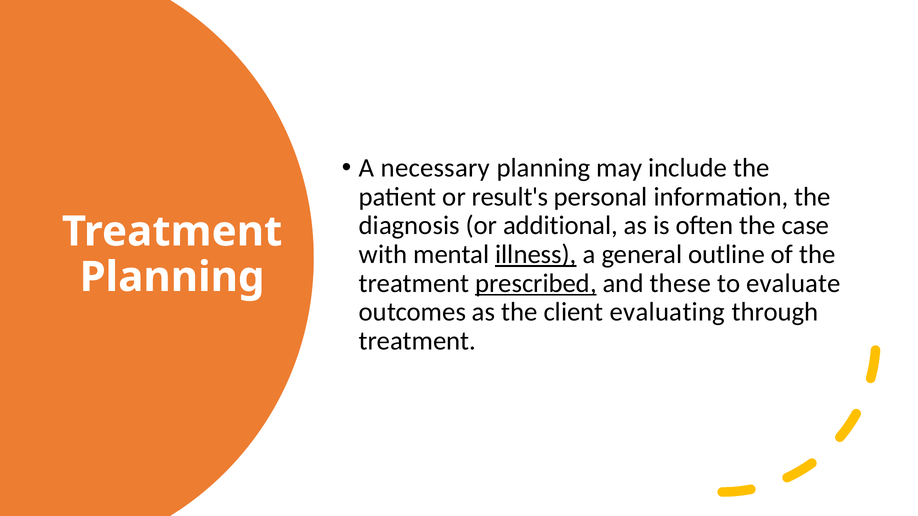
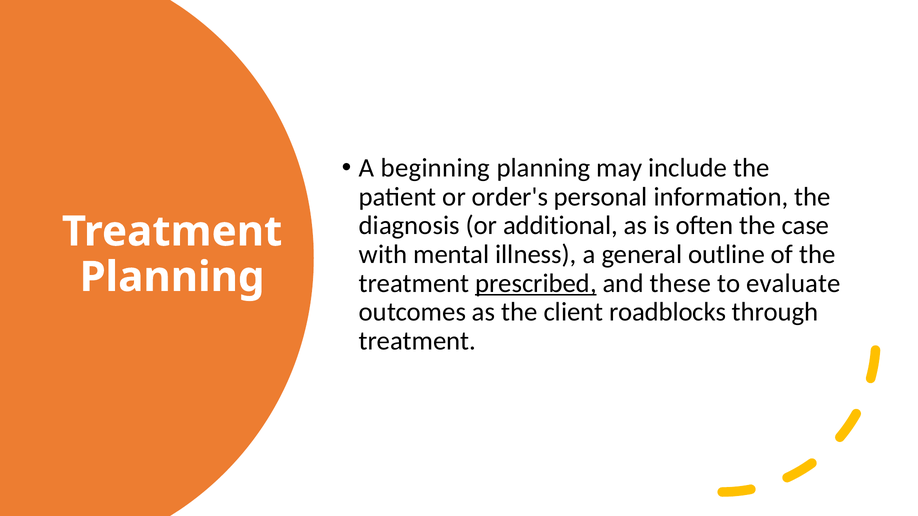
necessary: necessary -> beginning
result's: result's -> order's
illness underline: present -> none
evaluating: evaluating -> roadblocks
